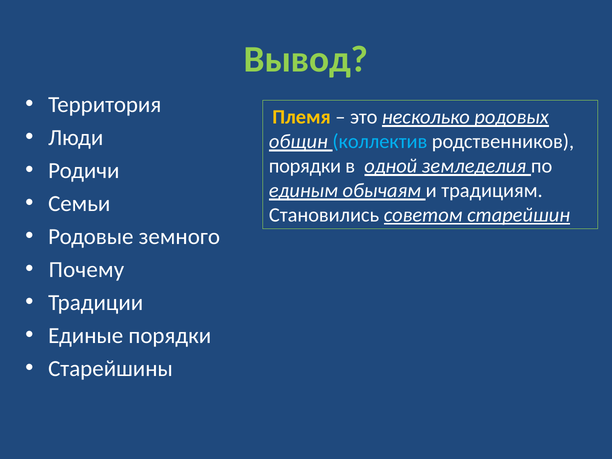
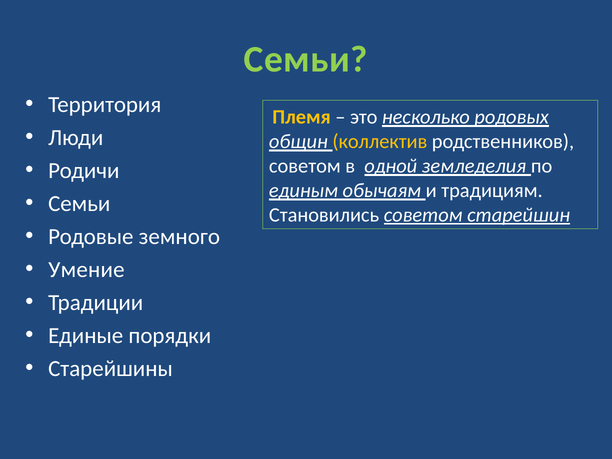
Вывод at (306, 59): Вывод -> Семьи
коллектив colour: light blue -> yellow
порядки at (305, 166): порядки -> советом
Почему: Почему -> Умение
